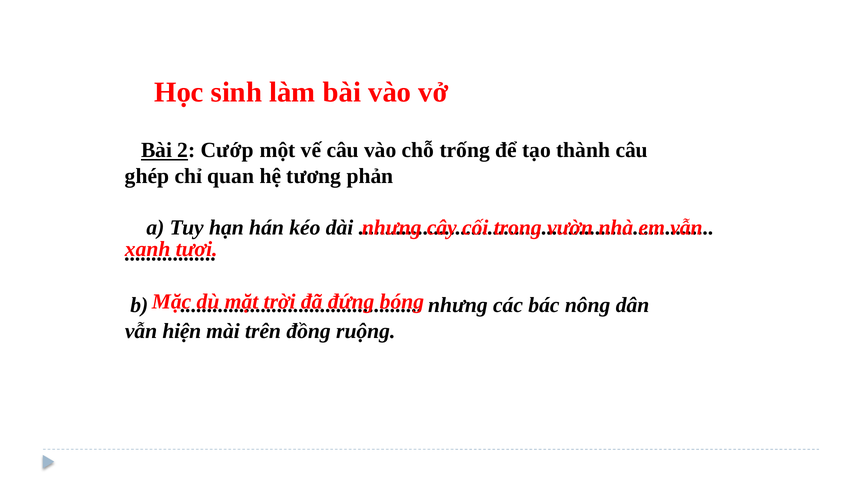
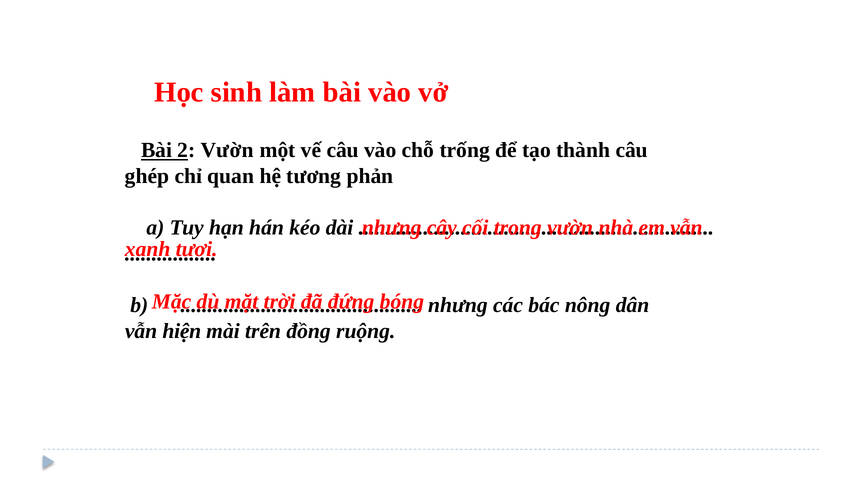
2 Cướp: Cướp -> Vườn
